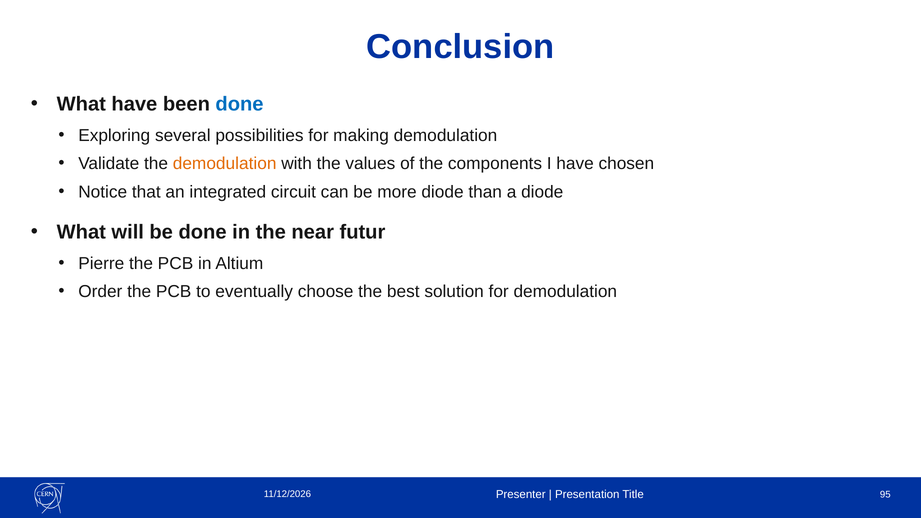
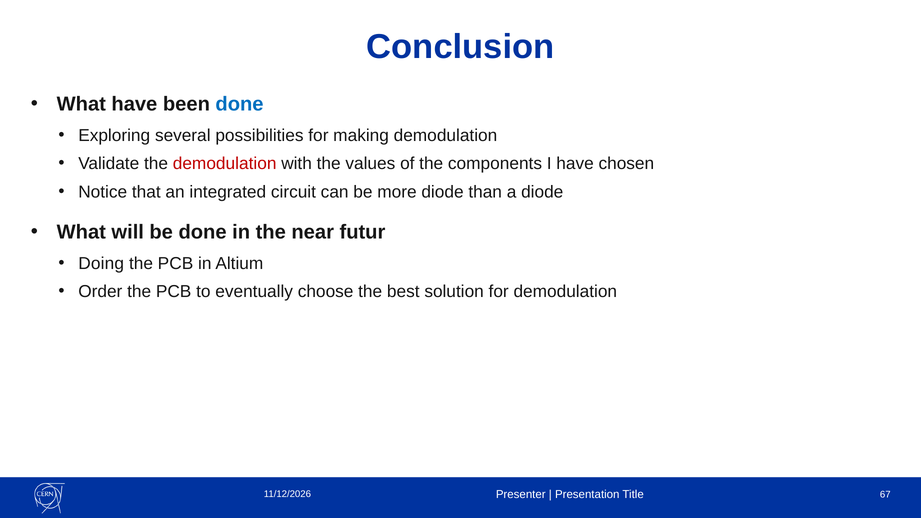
demodulation at (225, 164) colour: orange -> red
Pierre: Pierre -> Doing
95: 95 -> 67
